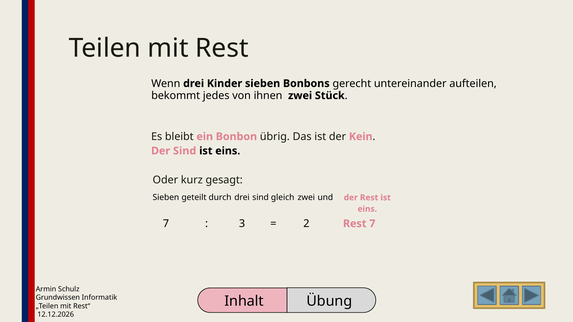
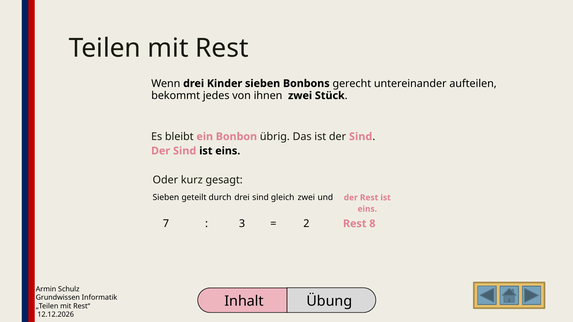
ist der Kein: Kein -> Sind
Rest 7: 7 -> 8
